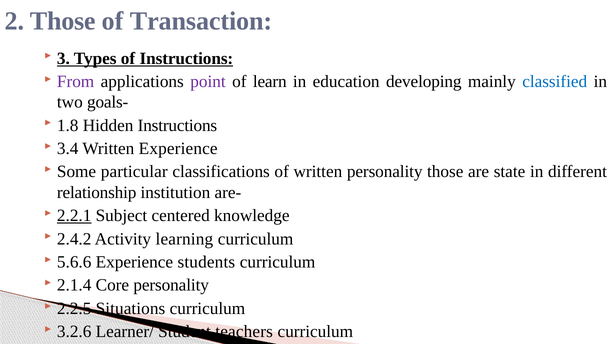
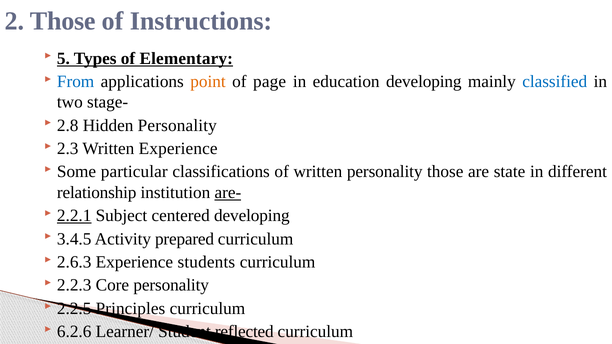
Transaction: Transaction -> Instructions
3: 3 -> 5
of Instructions: Instructions -> Elementary
From colour: purple -> blue
point colour: purple -> orange
learn: learn -> page
goals-: goals- -> stage-
1.8: 1.8 -> 2.8
Hidden Instructions: Instructions -> Personality
3.4: 3.4 -> 2.3
are- underline: none -> present
centered knowledge: knowledge -> developing
2.4.2: 2.4.2 -> 3.4.5
learning: learning -> prepared
5.6.6: 5.6.6 -> 2.6.3
2.1.4: 2.1.4 -> 2.2.3
Situations: Situations -> Principles
3.2.6: 3.2.6 -> 6.2.6
teachers: teachers -> reflected
